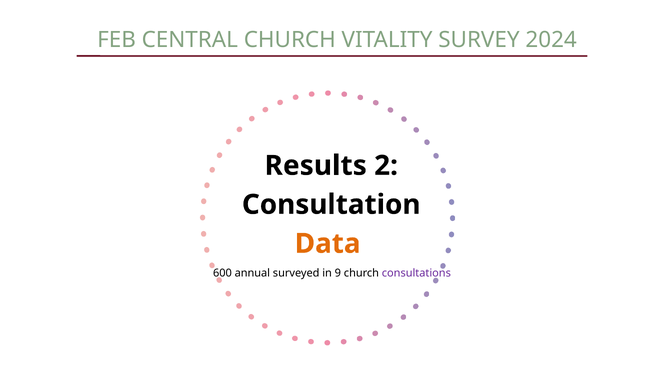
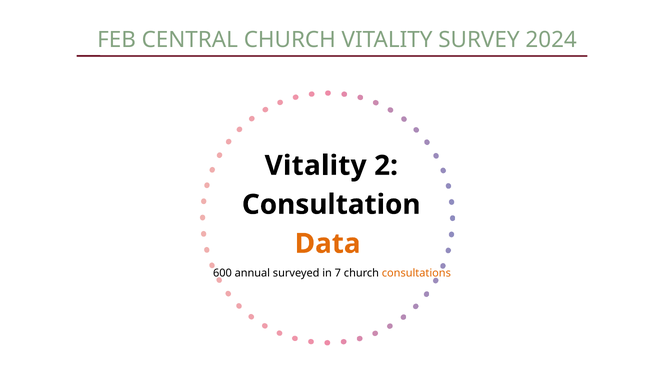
Results at (316, 166): Results -> Vitality
9: 9 -> 7
consultations colour: purple -> orange
